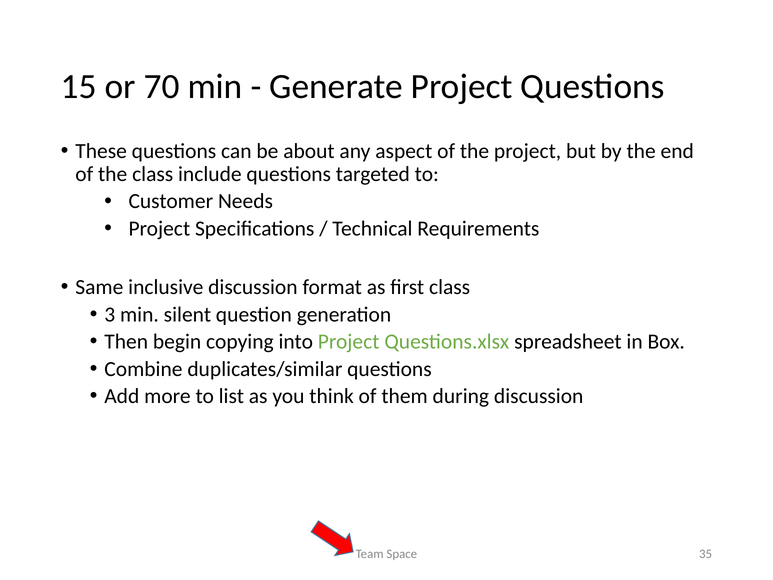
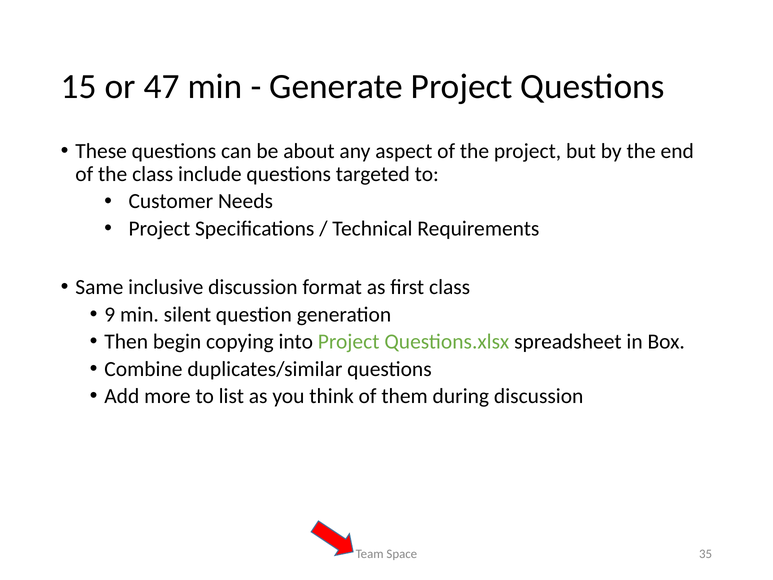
70: 70 -> 47
3: 3 -> 9
